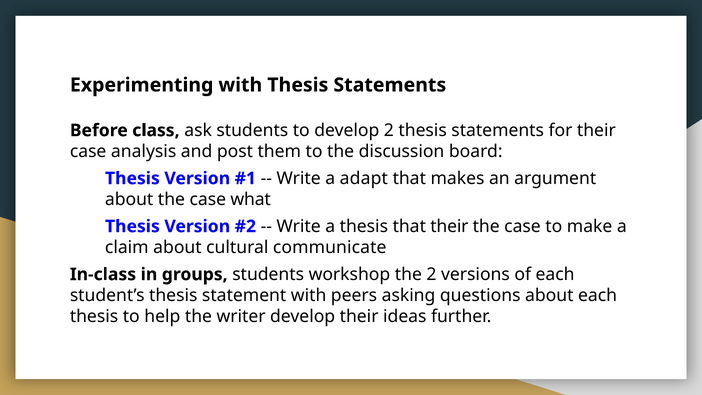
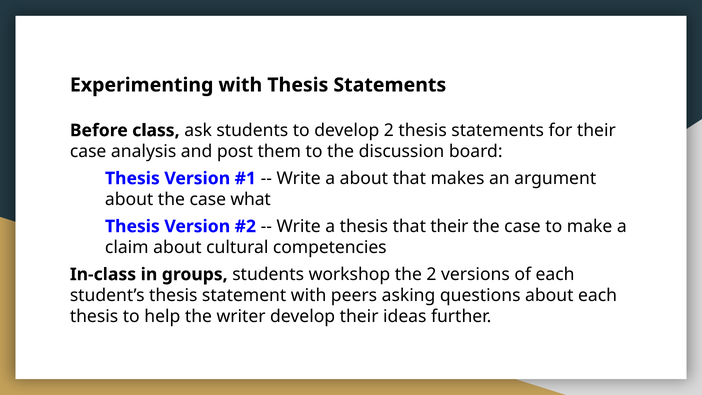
a adapt: adapt -> about
communicate: communicate -> competencies
